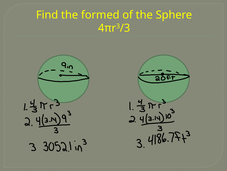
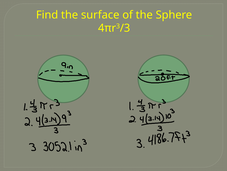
formed: formed -> surface
